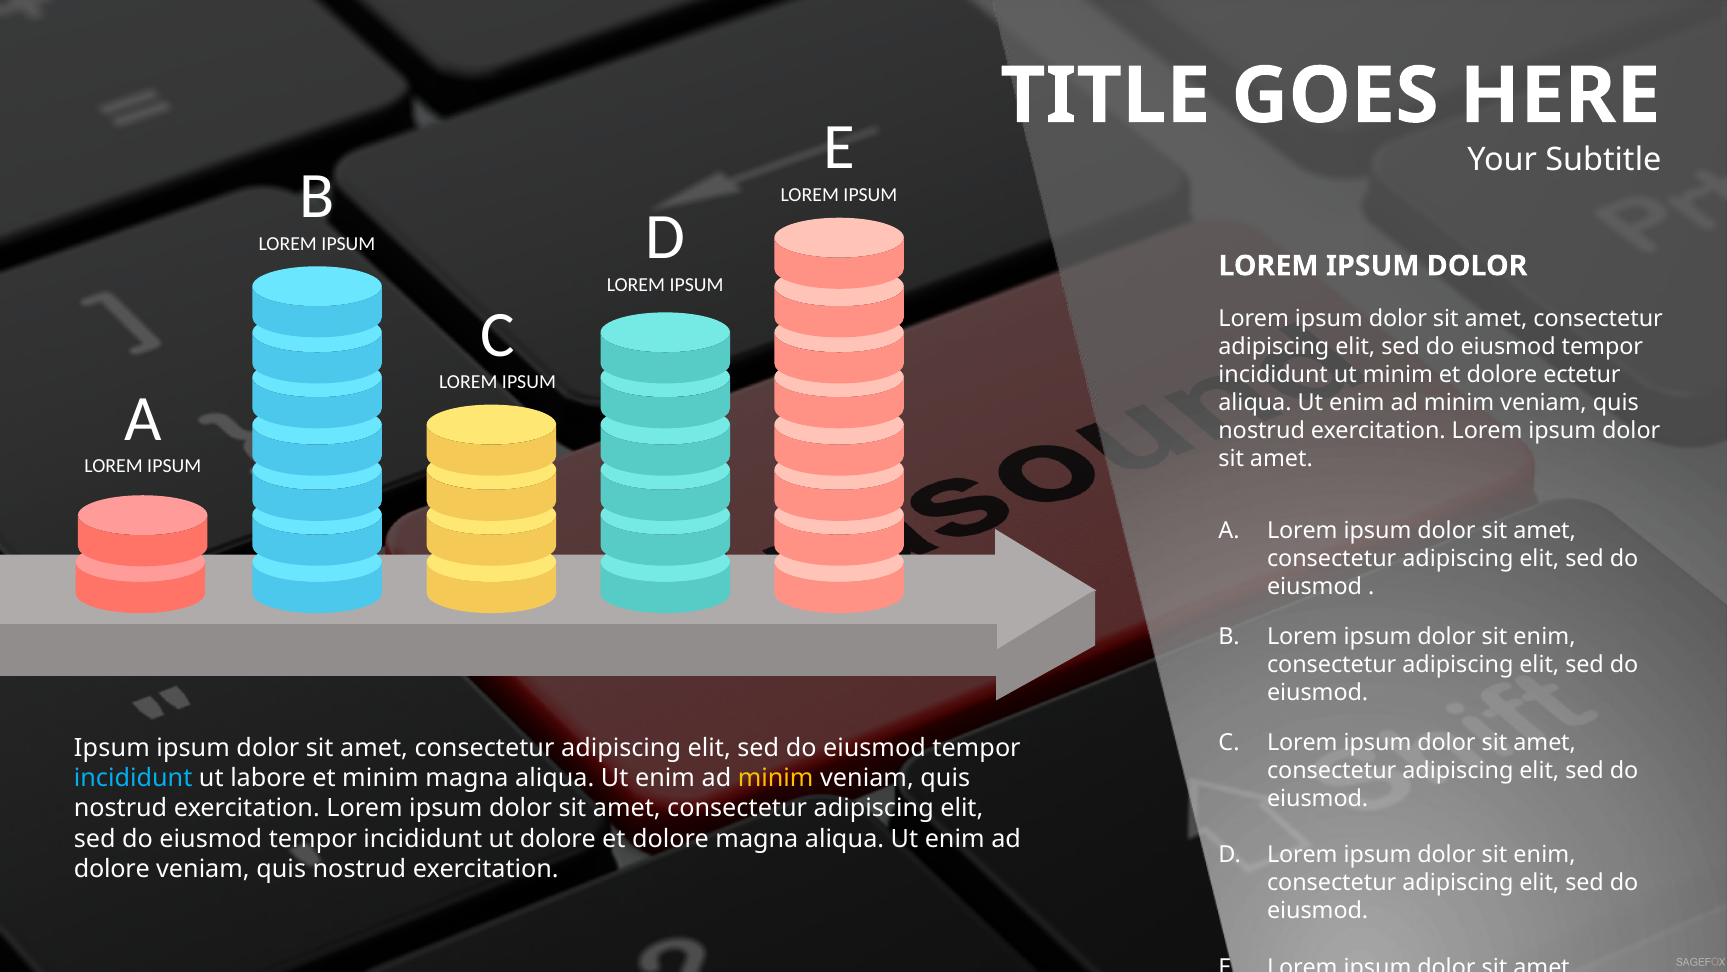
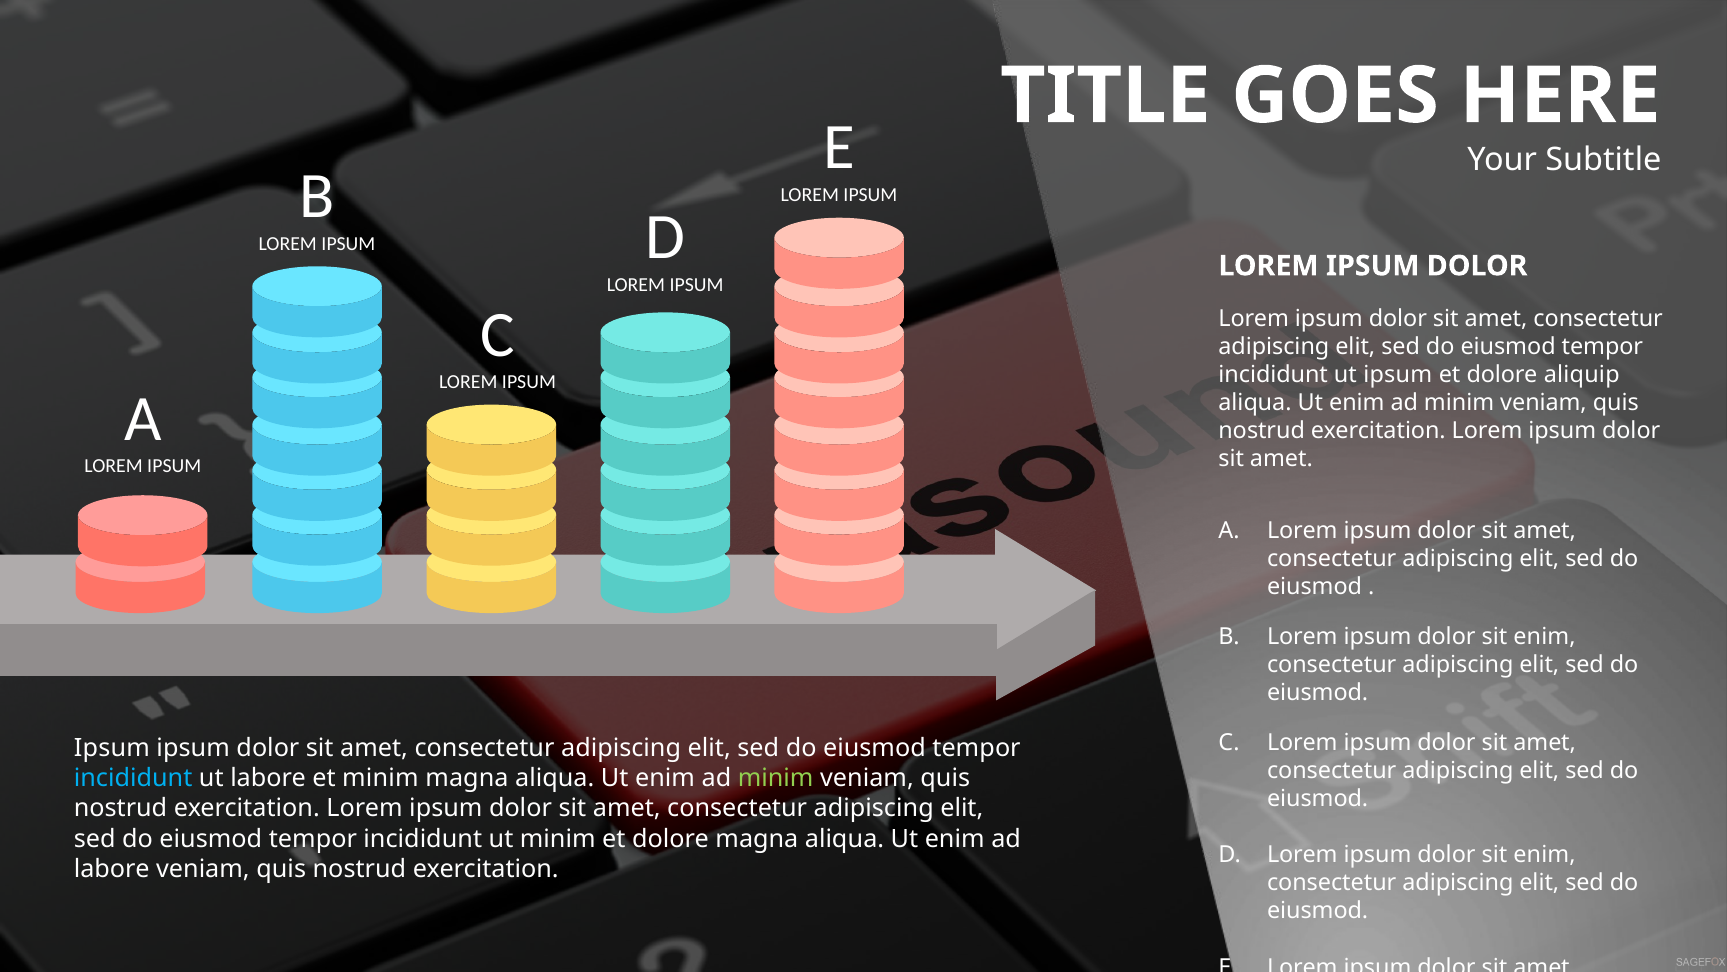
ut minim: minim -> ipsum
ectetur: ectetur -> aliquip
minim at (776, 778) colour: yellow -> light green
ut dolore: dolore -> minim
dolore at (112, 869): dolore -> labore
